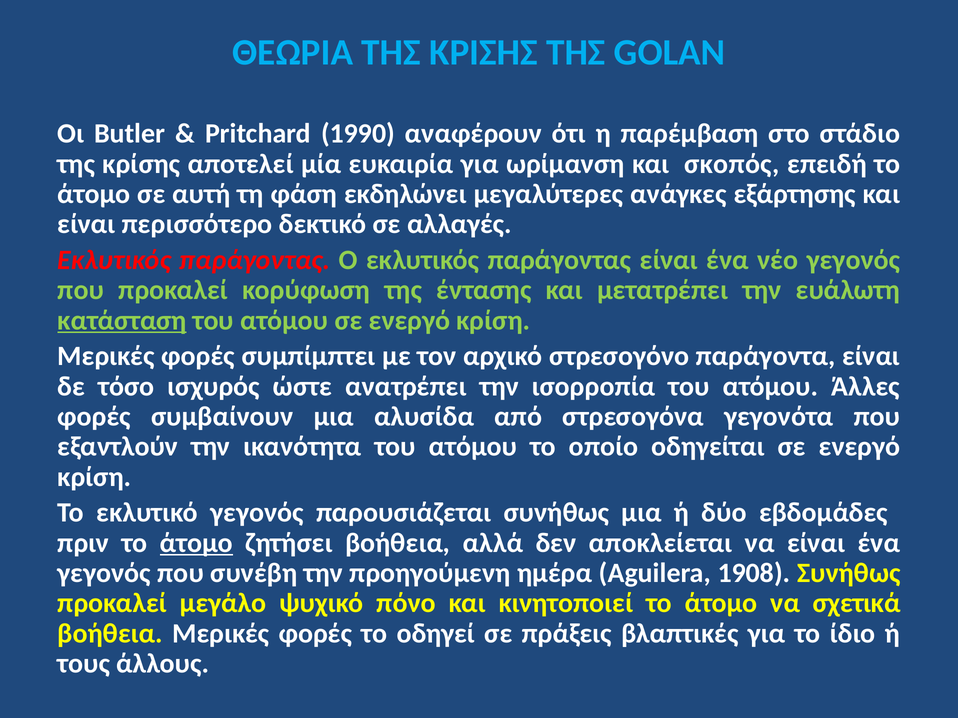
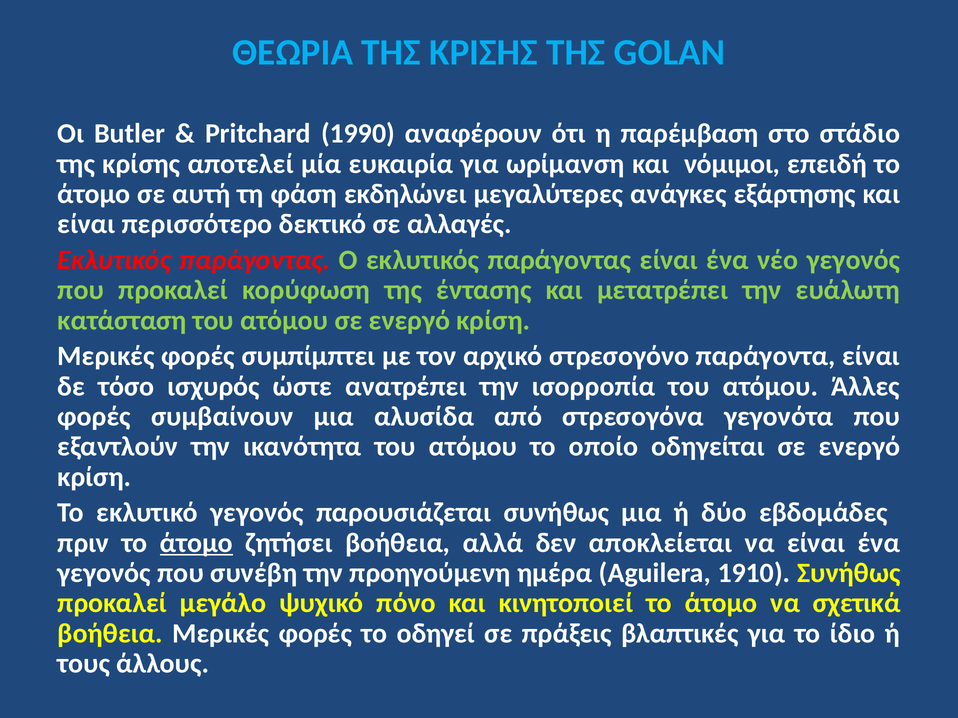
σκοπός: σκοπός -> νόμιμοι
κατάσταση underline: present -> none
1908: 1908 -> 1910
